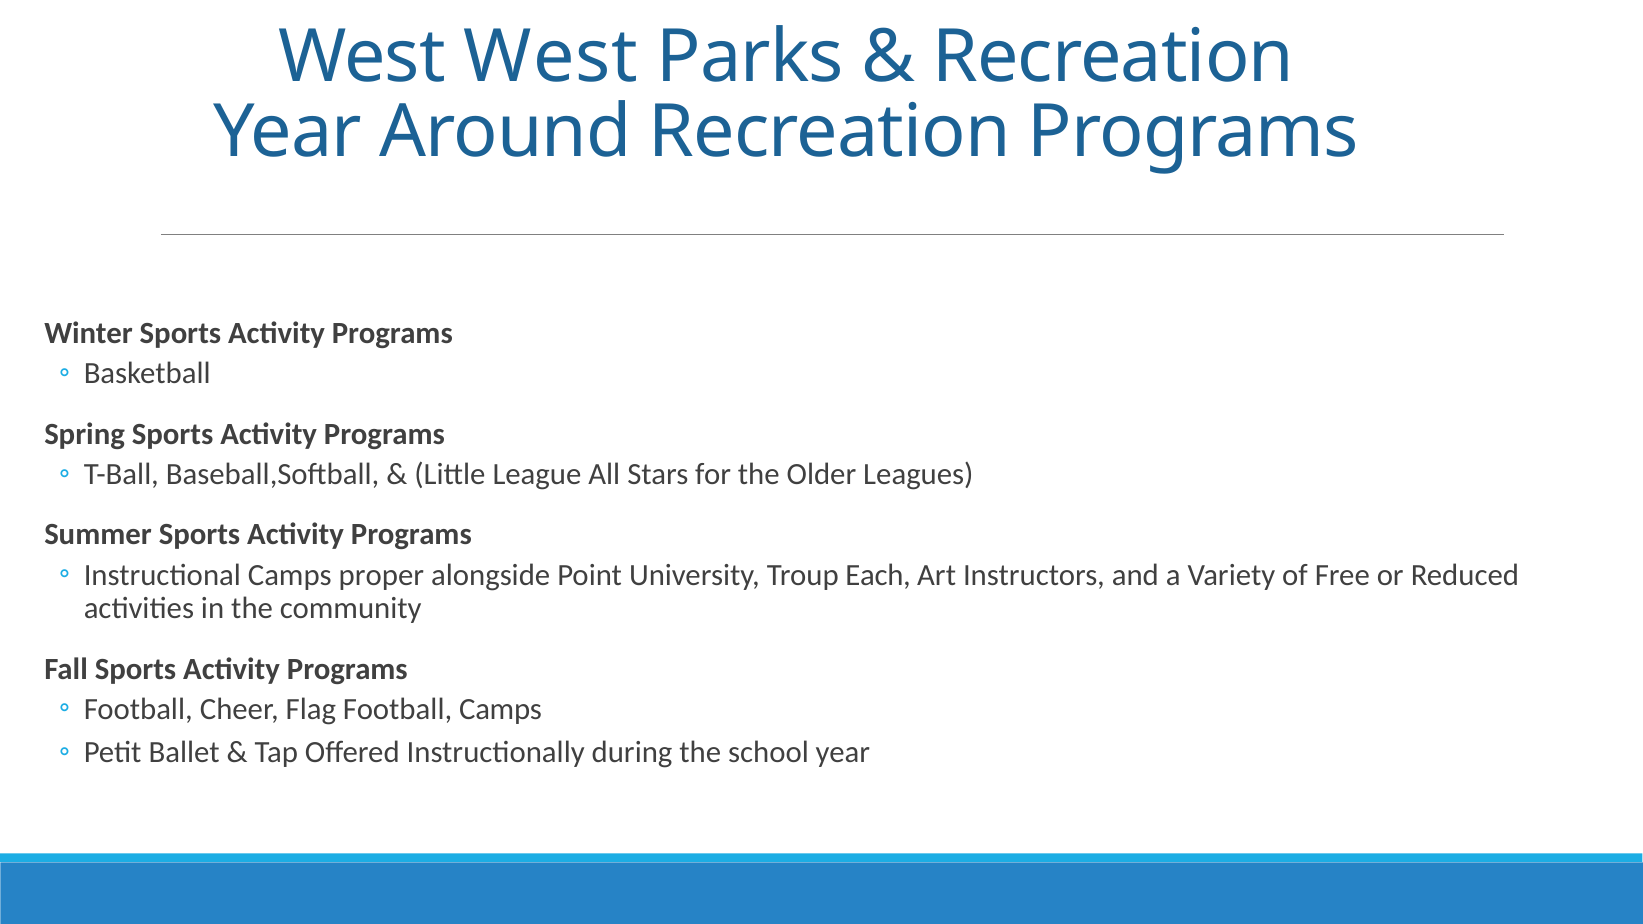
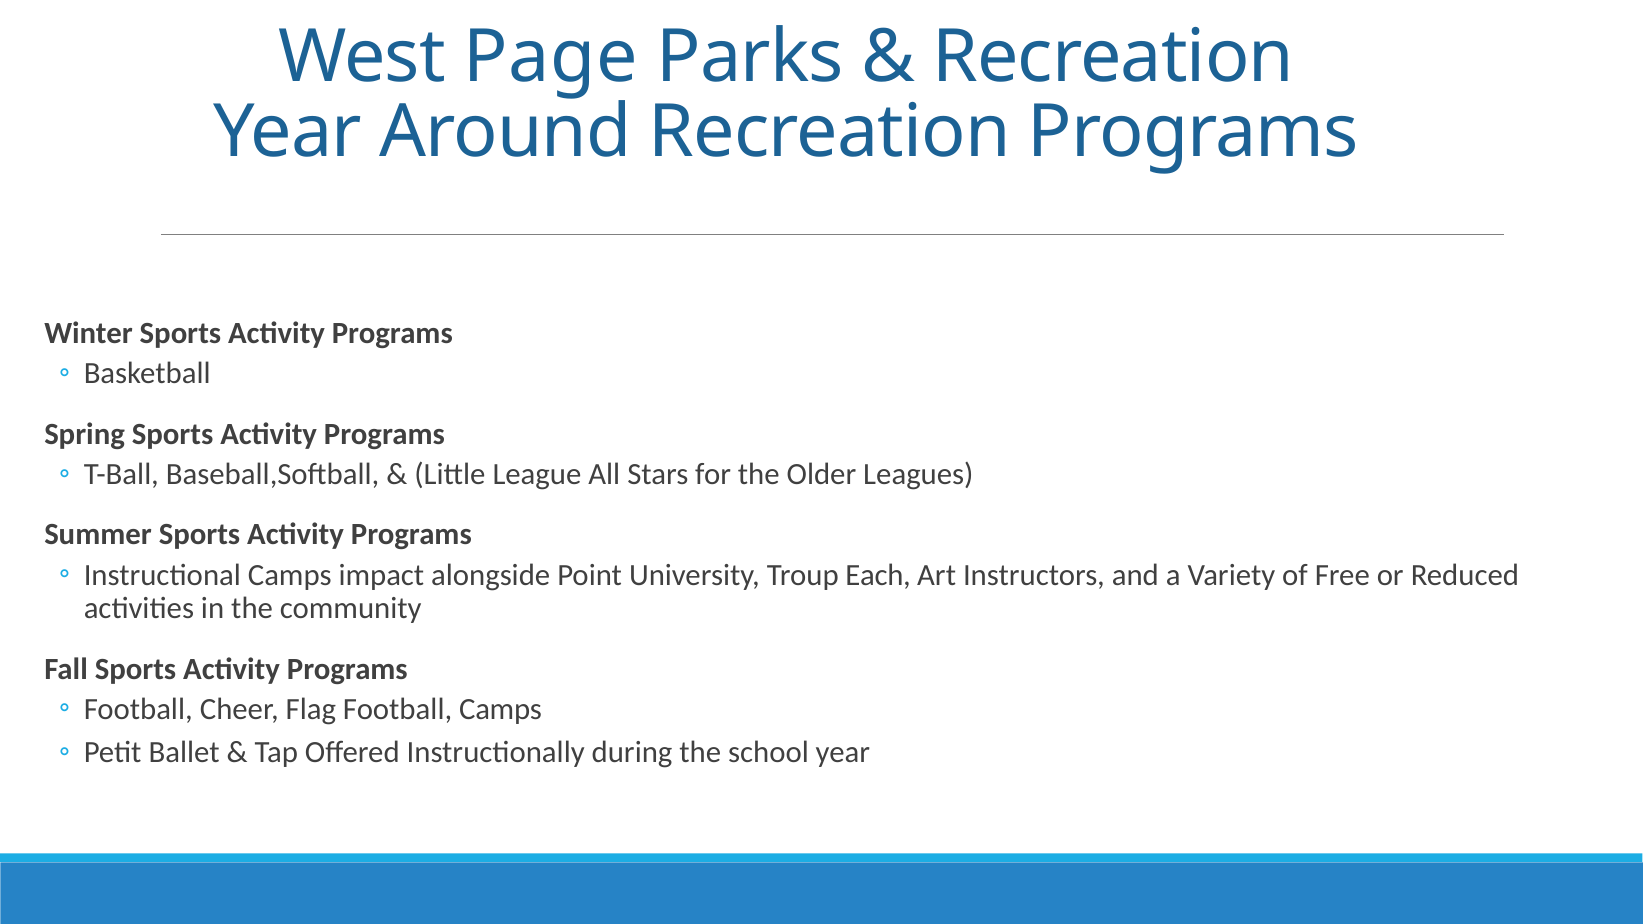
West West: West -> Page
proper: proper -> impact
